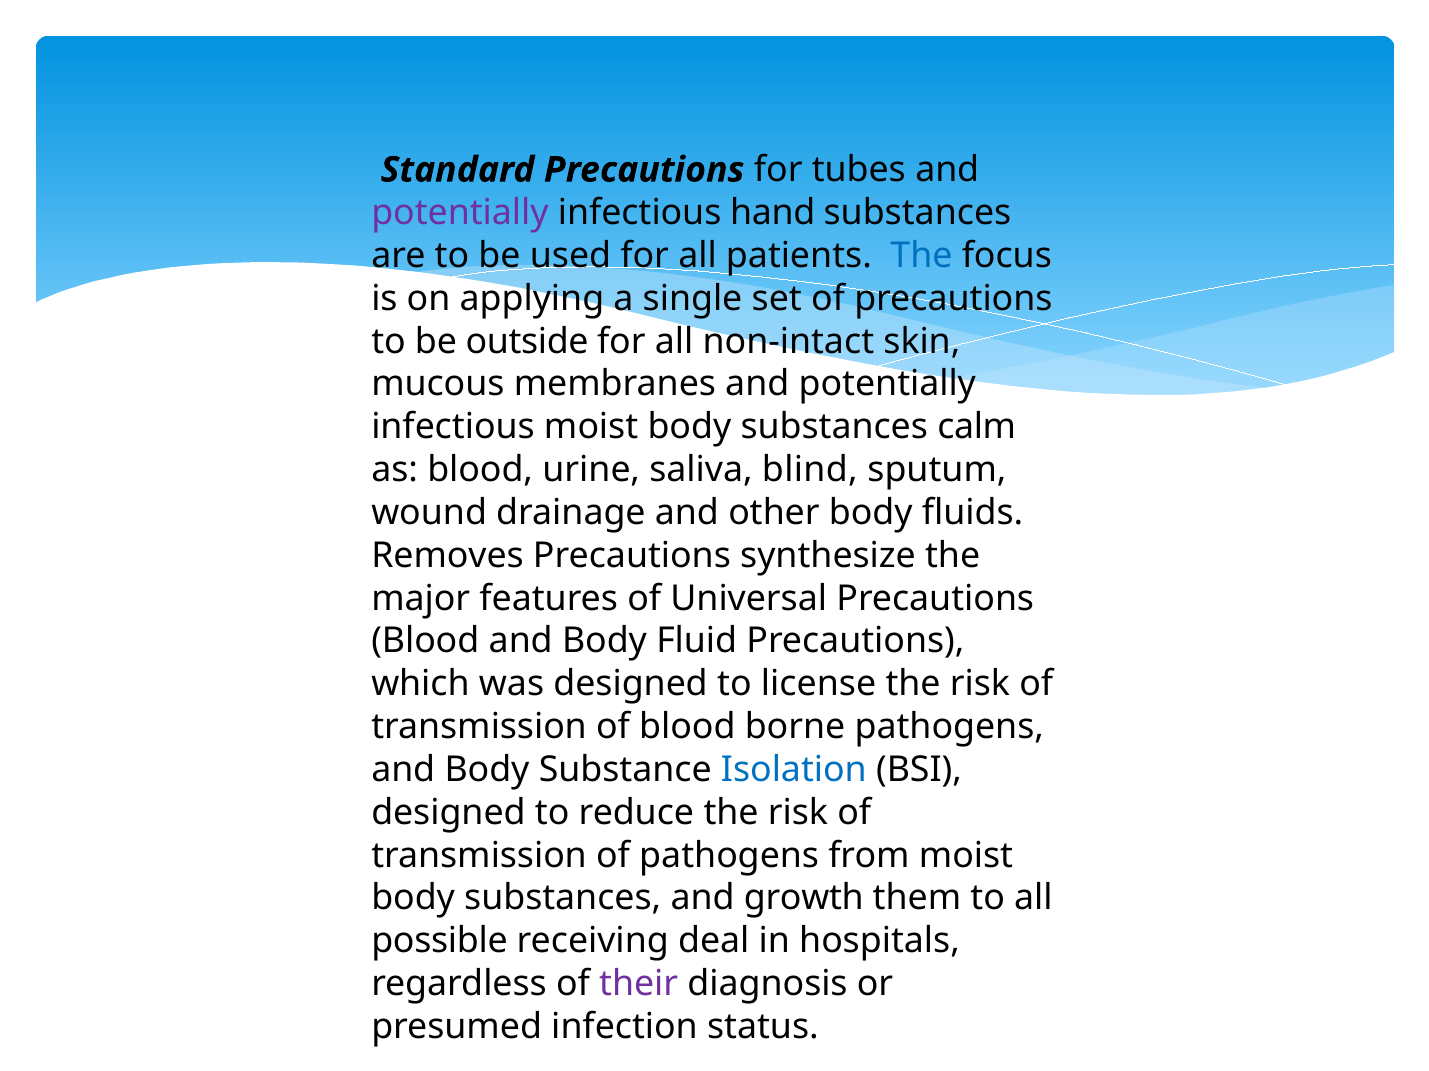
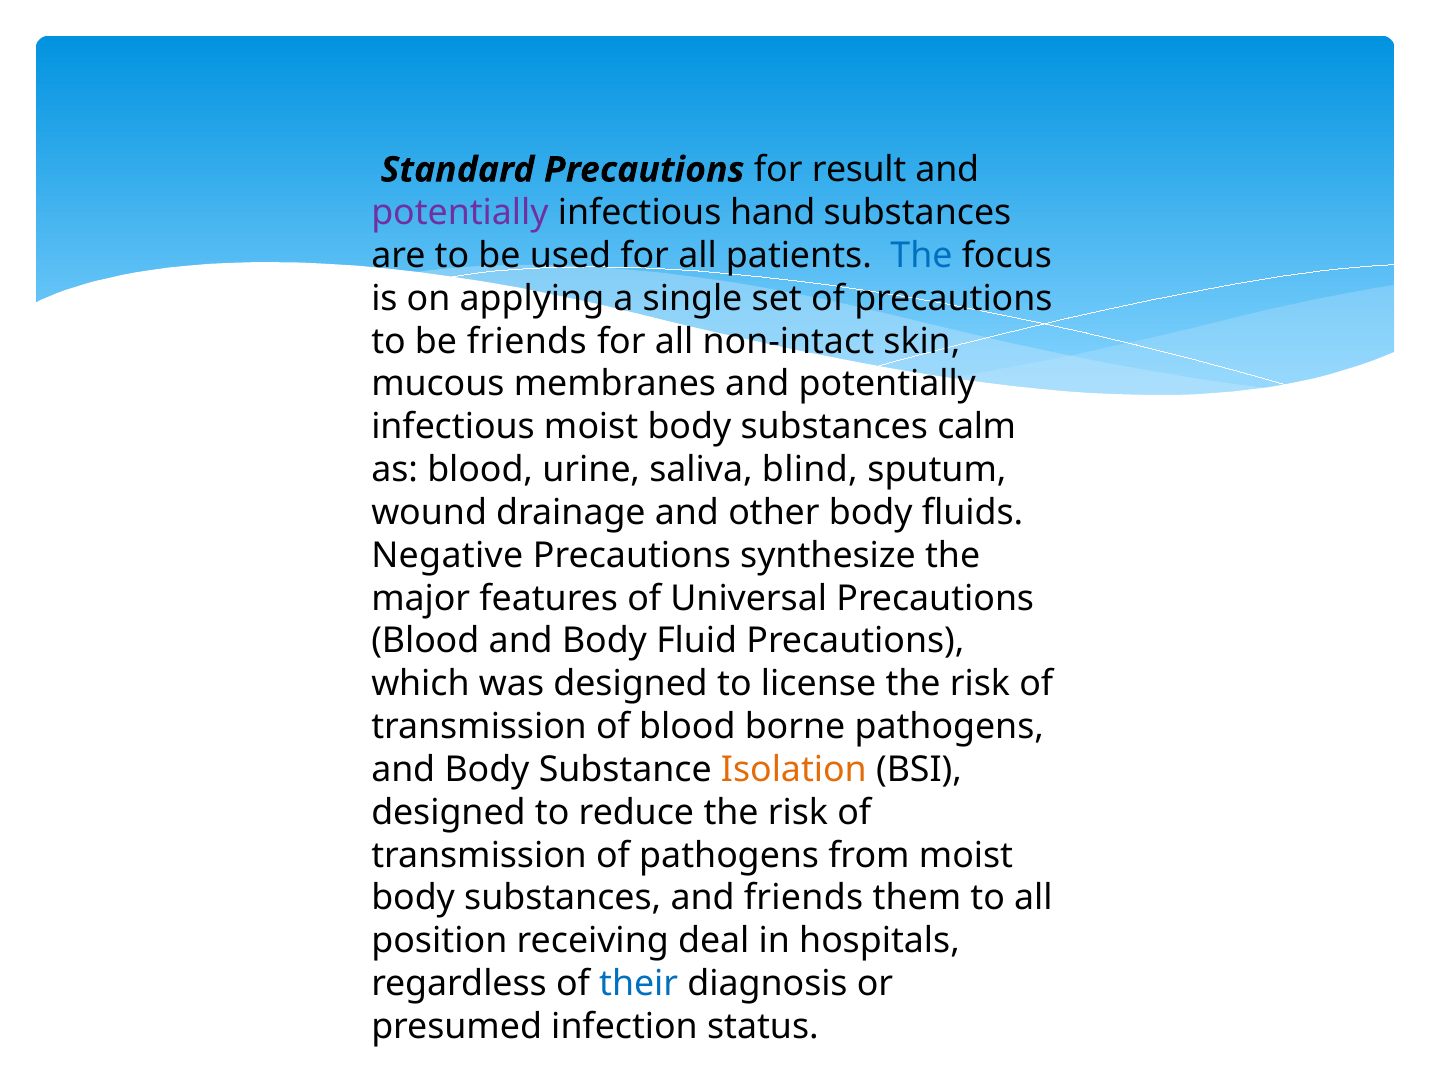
tubes: tubes -> result
be outside: outside -> friends
Removes: Removes -> Negative
Isolation colour: blue -> orange
and growth: growth -> friends
possible: possible -> position
their colour: purple -> blue
